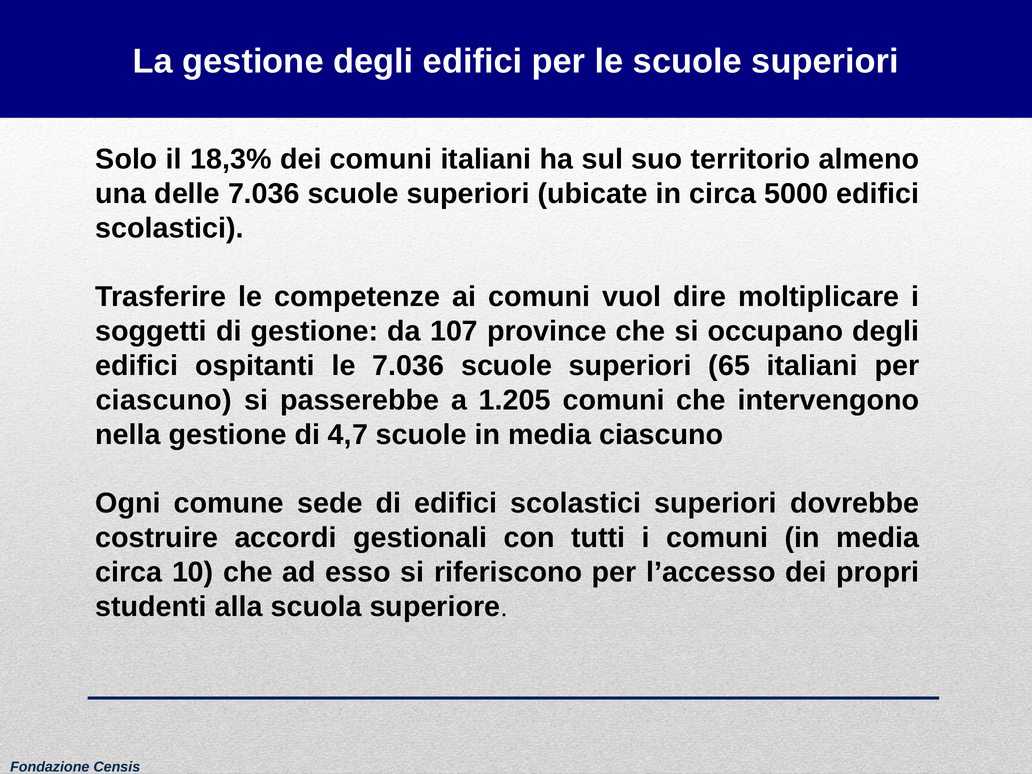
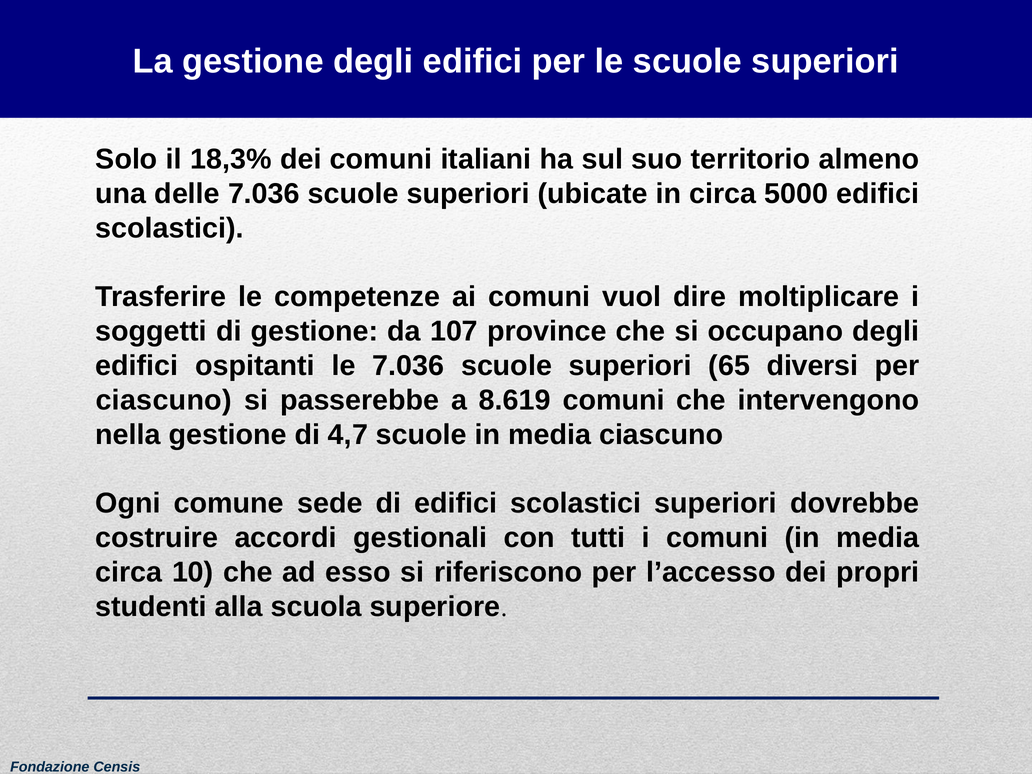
65 italiani: italiani -> diversi
1.205: 1.205 -> 8.619
